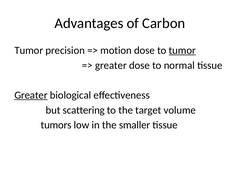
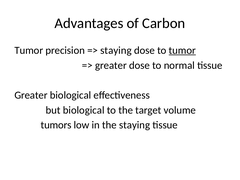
motion at (116, 50): motion -> staying
Greater at (31, 95) underline: present -> none
but scattering: scattering -> biological
the smaller: smaller -> staying
